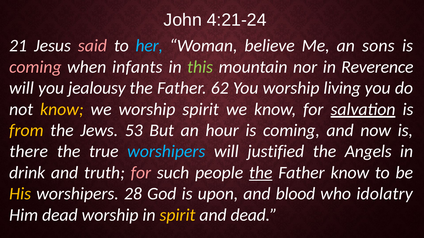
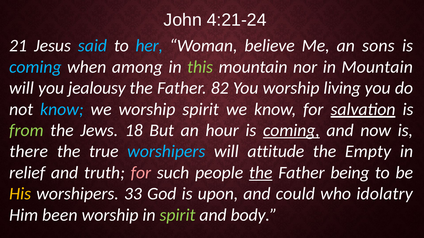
said colour: pink -> light blue
coming at (35, 67) colour: pink -> light blue
infants: infants -> among
in Reverence: Reverence -> Mountain
62: 62 -> 82
know at (62, 109) colour: yellow -> light blue
from colour: yellow -> light green
53: 53 -> 18
coming at (291, 131) underline: none -> present
justified: justified -> attitude
Angels: Angels -> Empty
drink: drink -> relief
Father know: know -> being
28: 28 -> 33
blood: blood -> could
Him dead: dead -> been
spirit at (177, 215) colour: yellow -> light green
and dead: dead -> body
